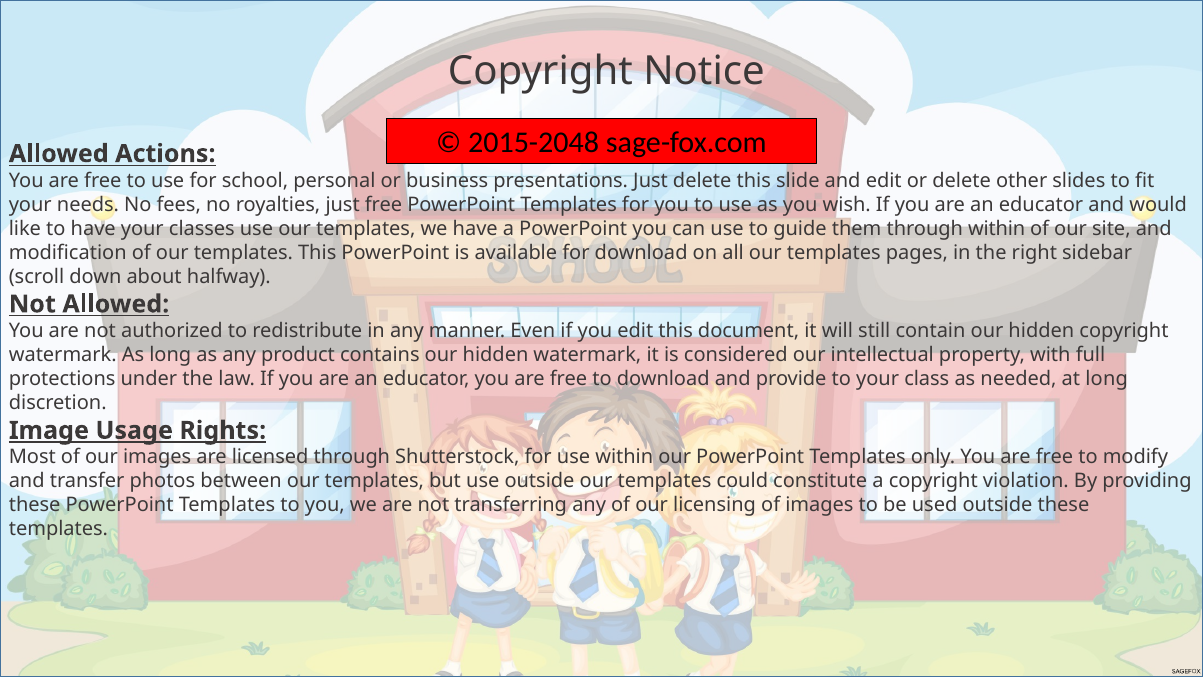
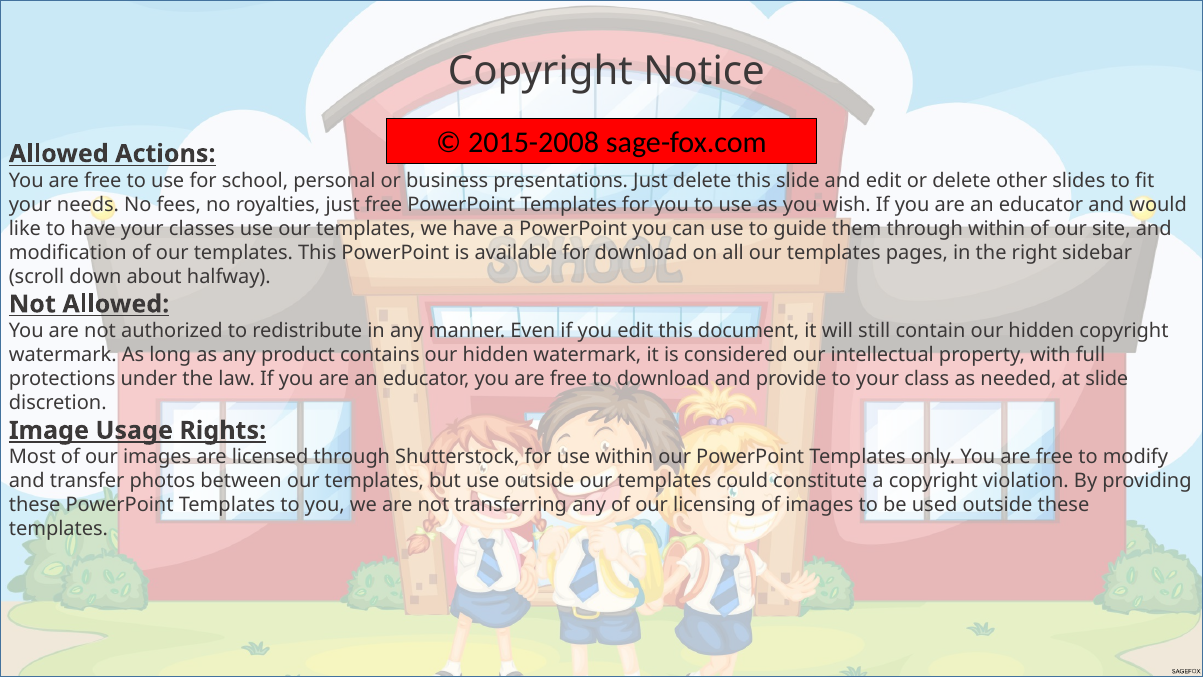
2015-2048: 2015-2048 -> 2015-2008
at long: long -> slide
